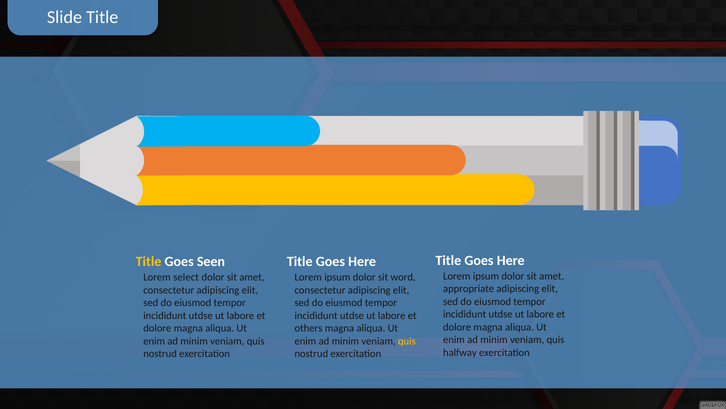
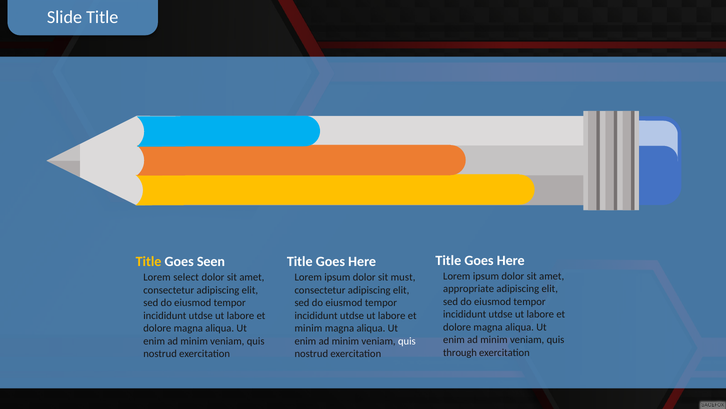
word: word -> must
others at (308, 328): others -> minim
quis at (407, 341) colour: yellow -> white
halfway: halfway -> through
